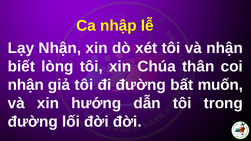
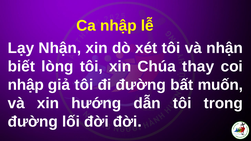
thân: thân -> thay
nhận at (26, 85): nhận -> nhập
